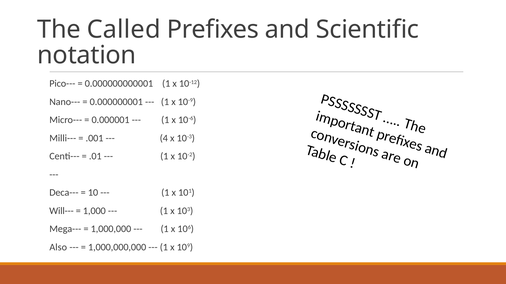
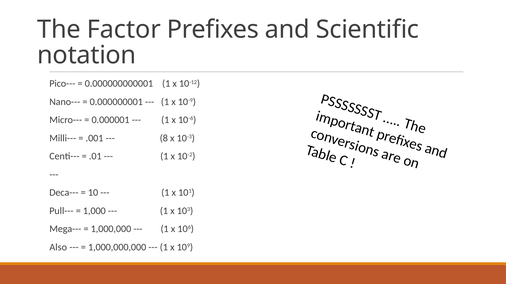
Called: Called -> Factor
4: 4 -> 8
Will---: Will--- -> Pull---
